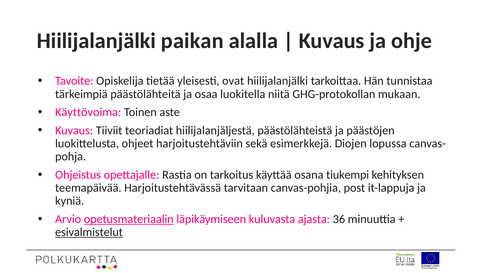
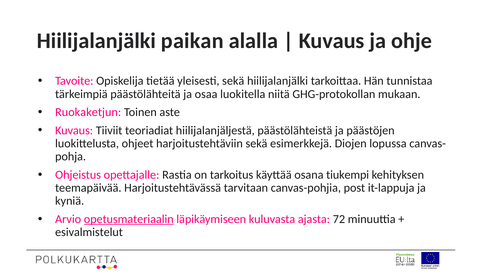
yleisesti ovat: ovat -> sekä
Käyttövoima: Käyttövoima -> Ruokaketjun
36: 36 -> 72
esivalmistelut underline: present -> none
